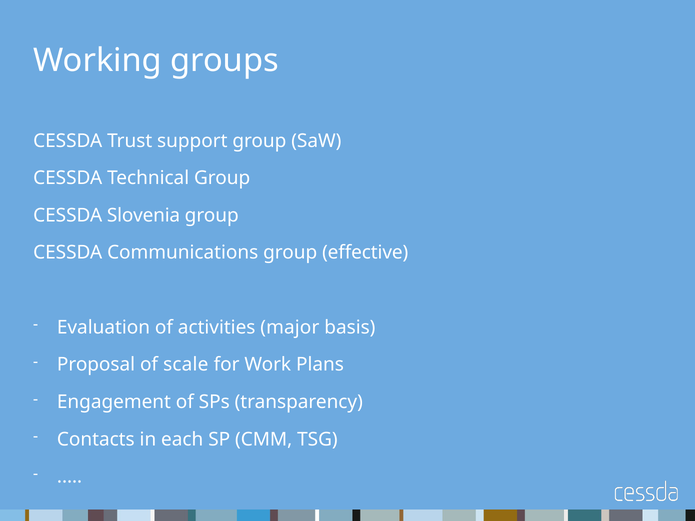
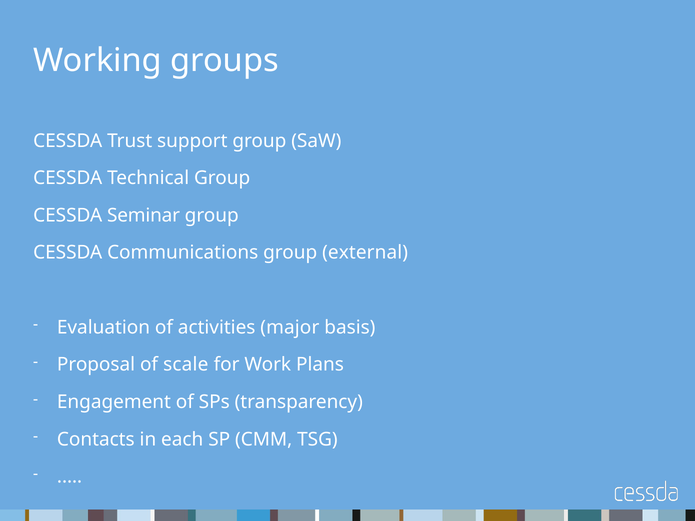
Slovenia: Slovenia -> Seminar
effective: effective -> external
